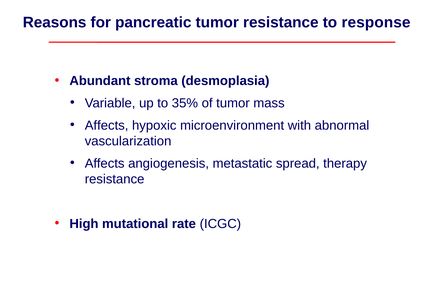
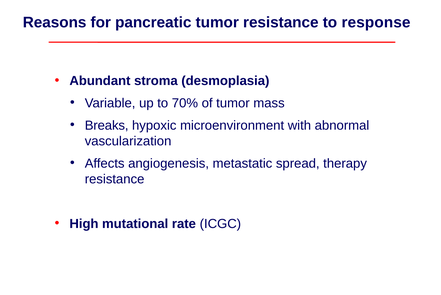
35%: 35% -> 70%
Affects at (107, 125): Affects -> Breaks
